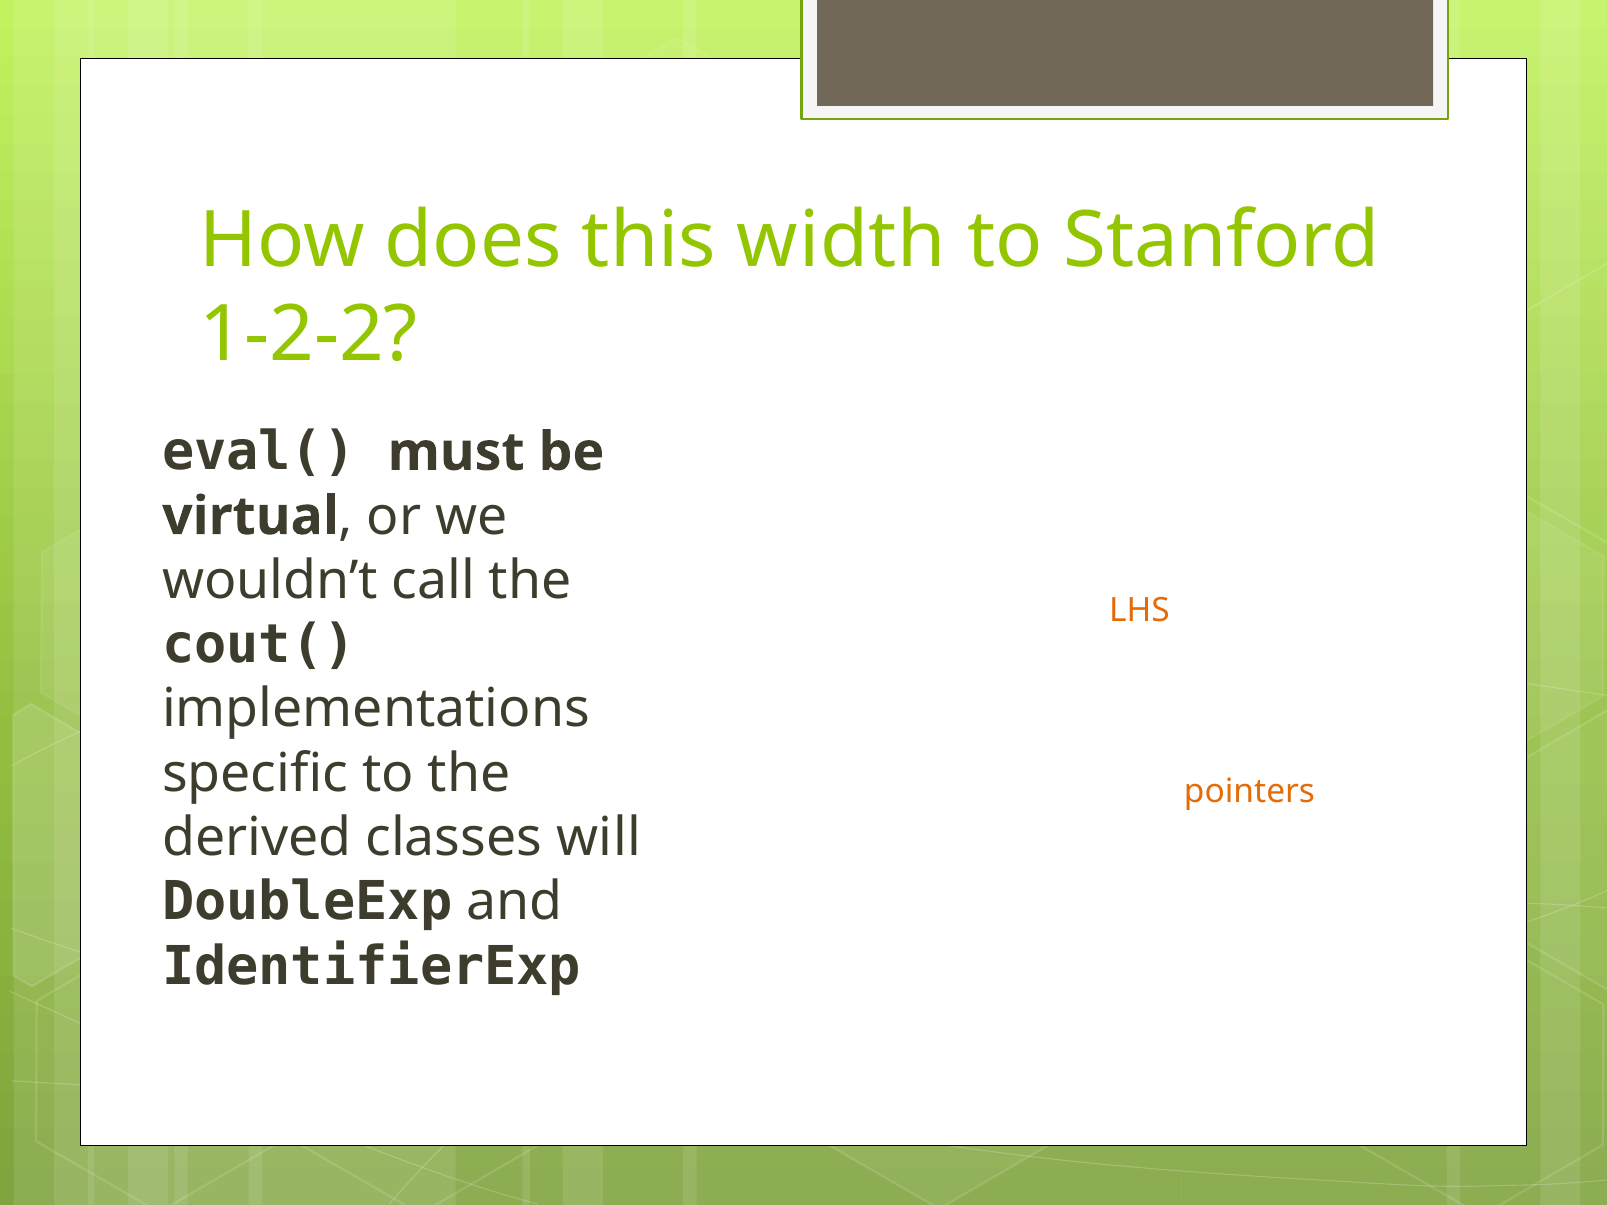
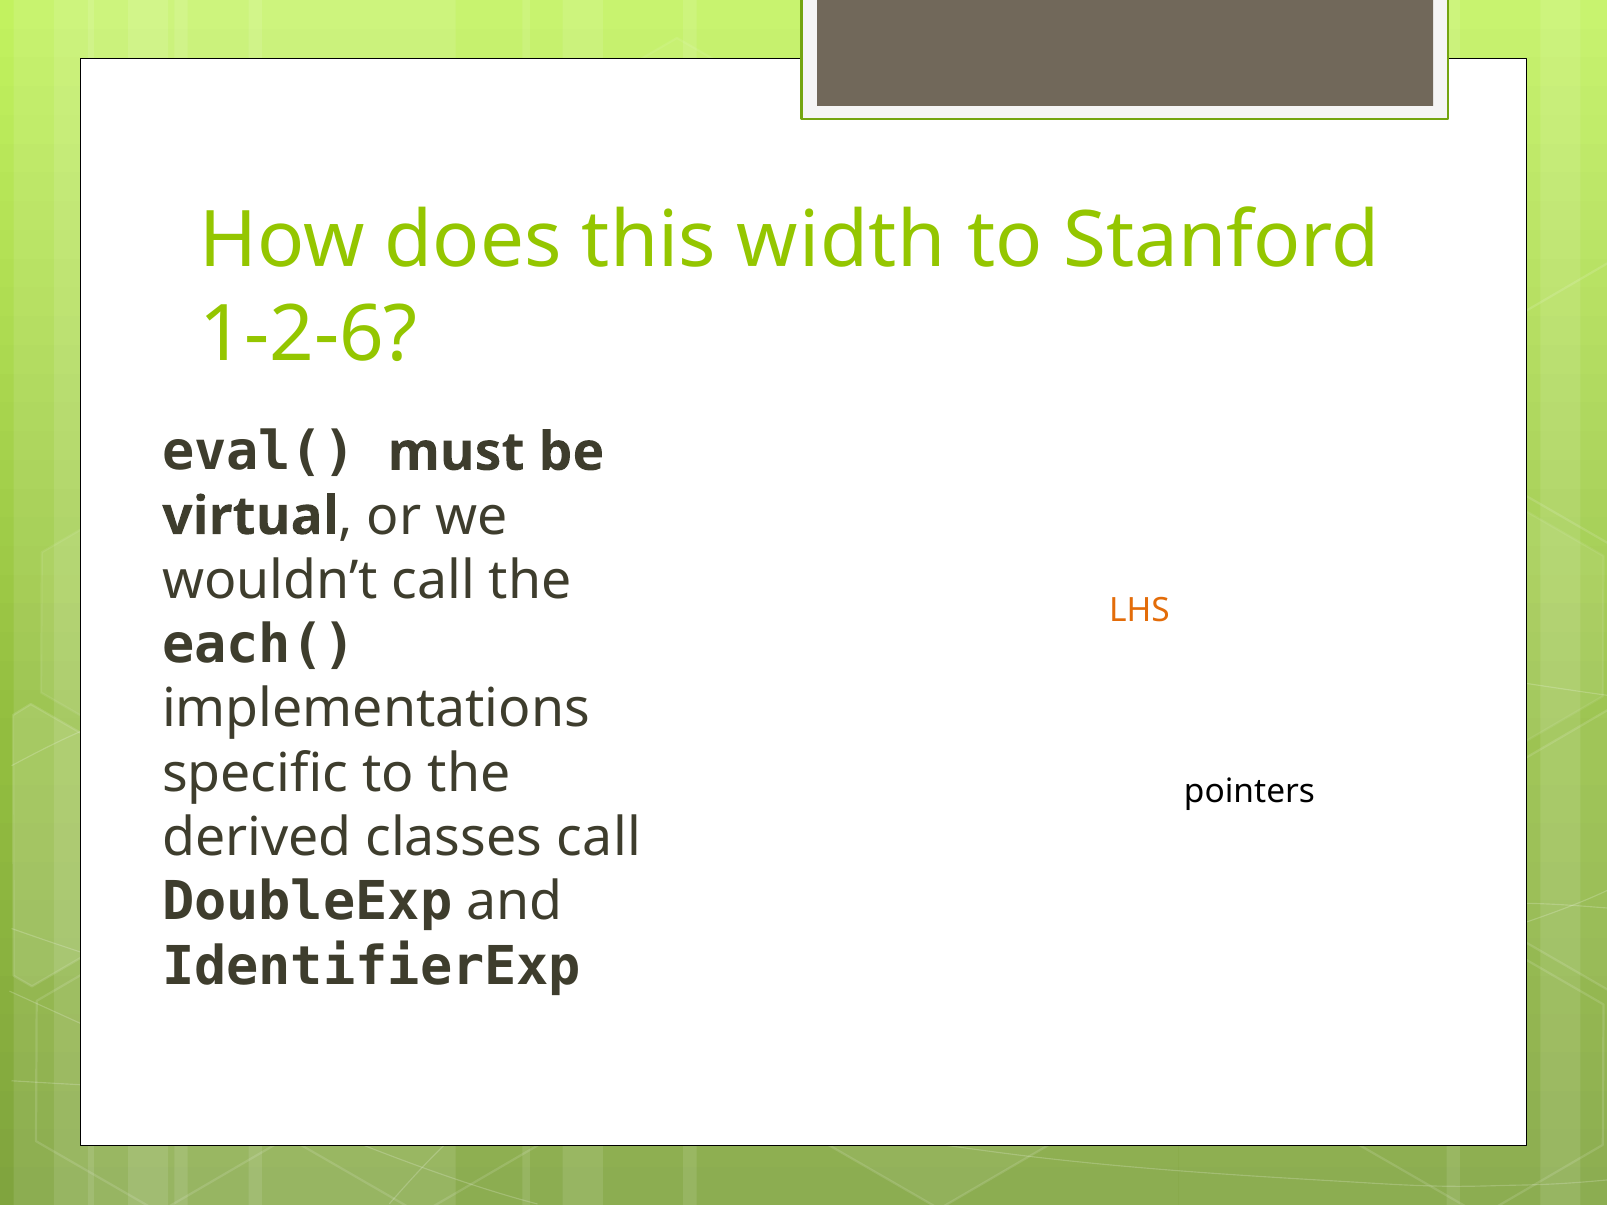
1-2-2: 1-2-2 -> 1-2-6
cout(: cout( -> each(
pointers colour: orange -> black
classes will: will -> call
